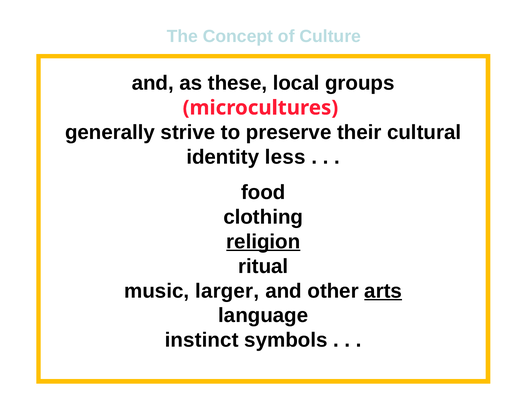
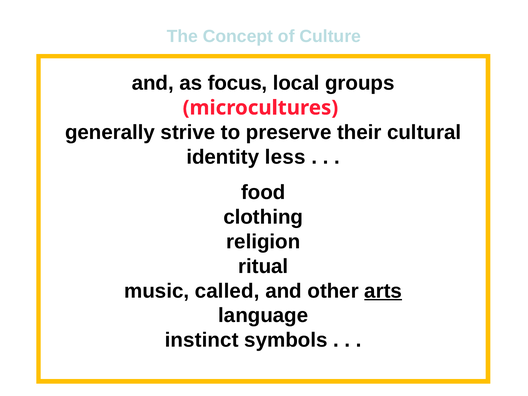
these: these -> focus
religion underline: present -> none
larger: larger -> called
